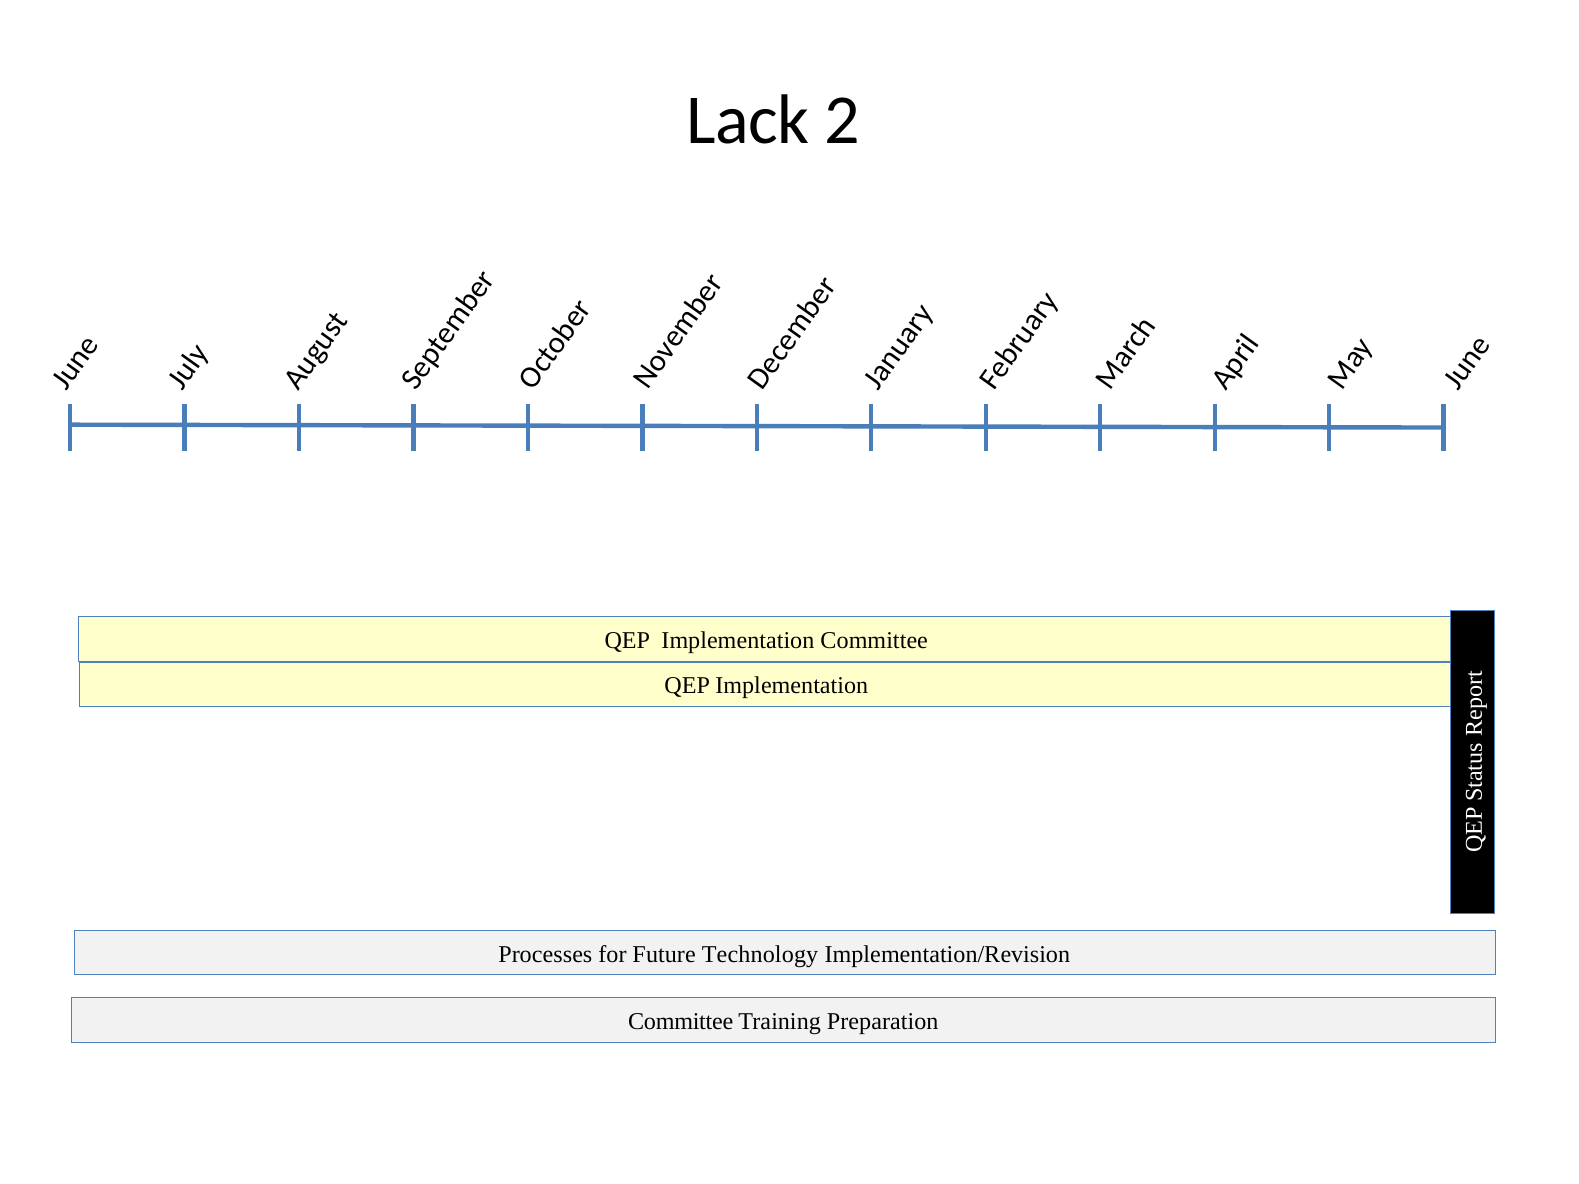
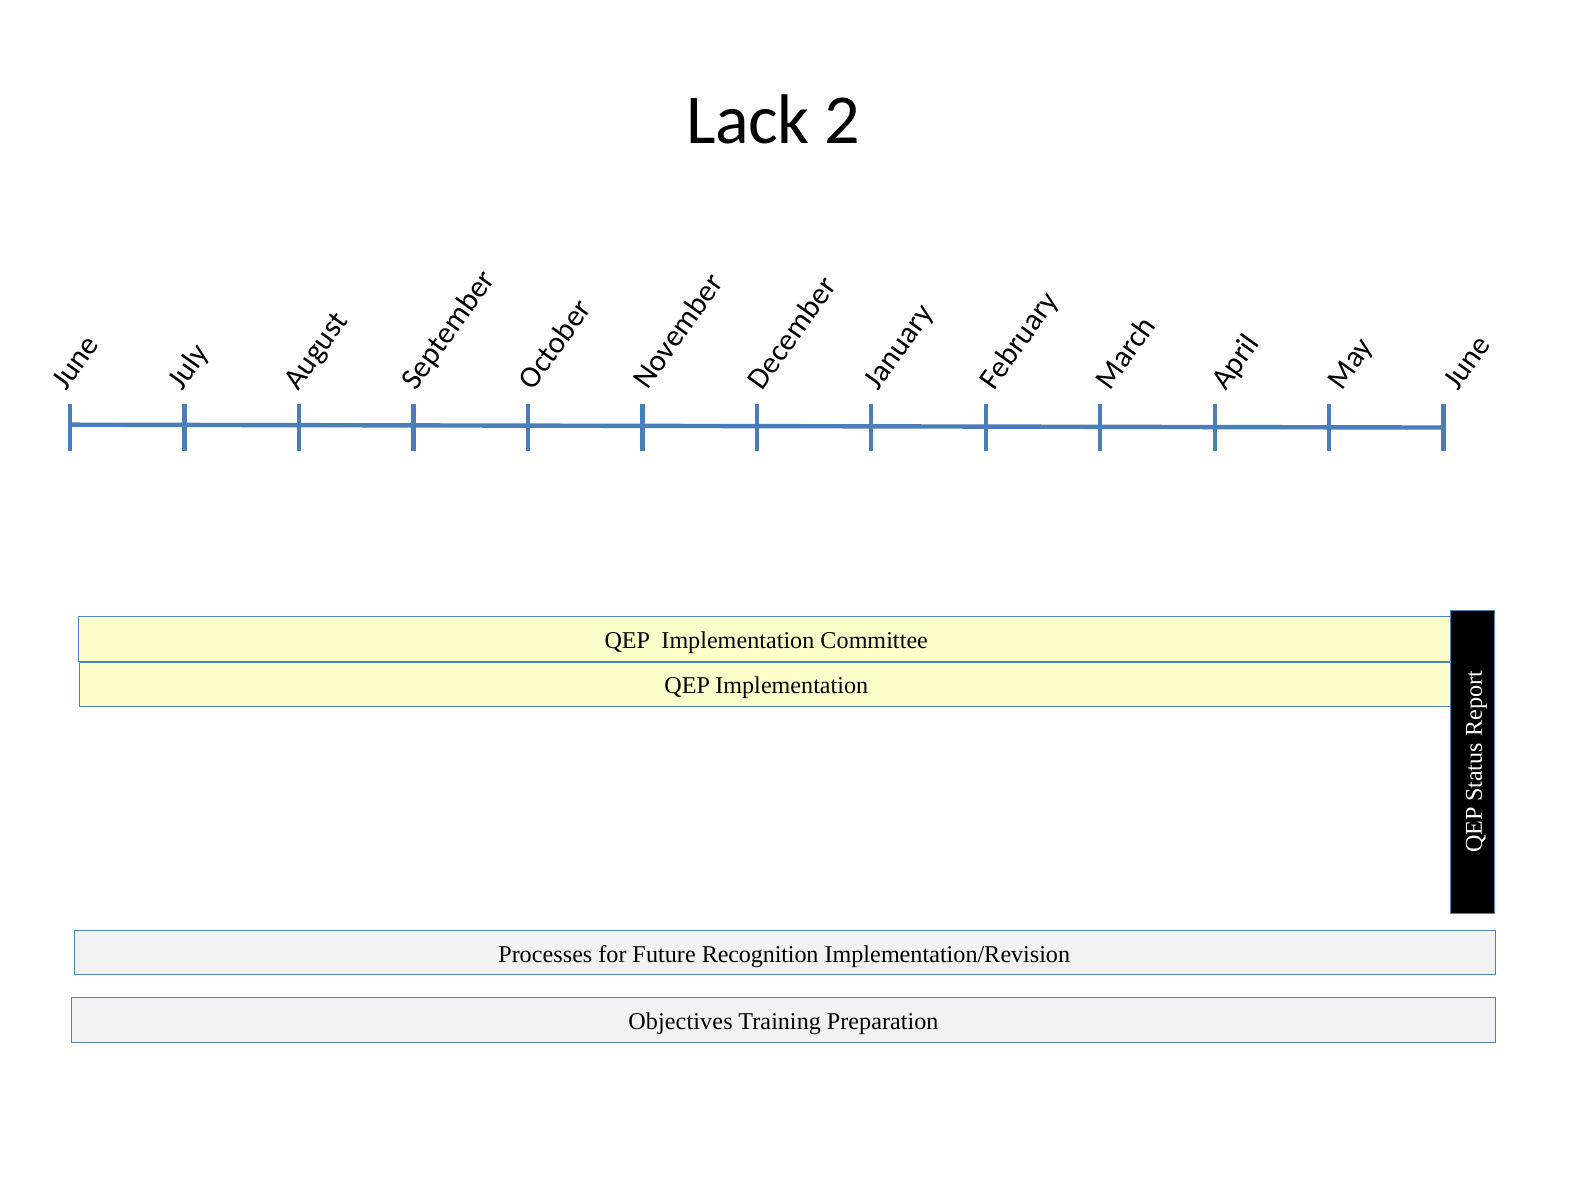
Technology: Technology -> Recognition
Committee at (681, 1022): Committee -> Objectives
